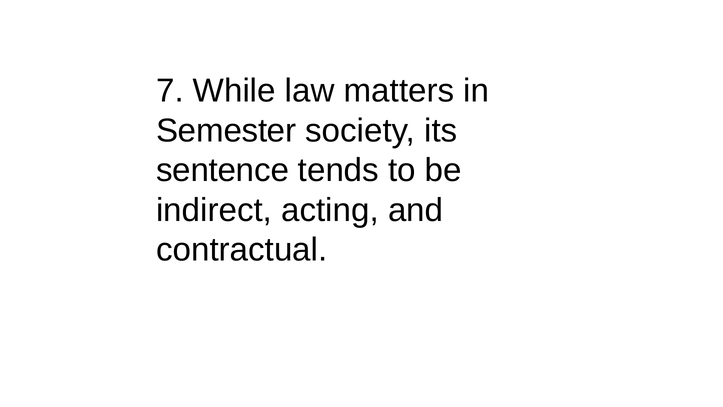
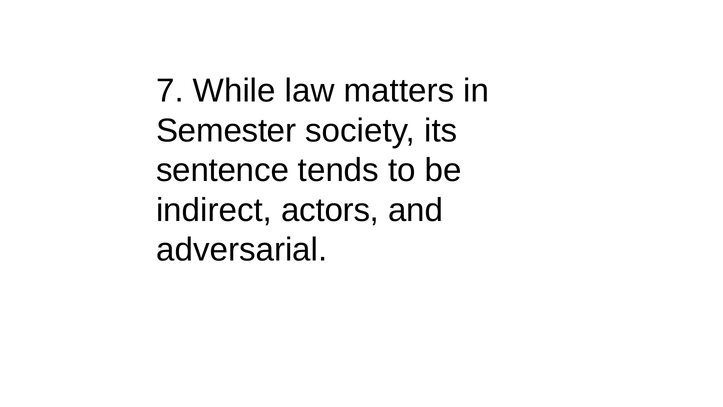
acting: acting -> actors
contractual: contractual -> adversarial
